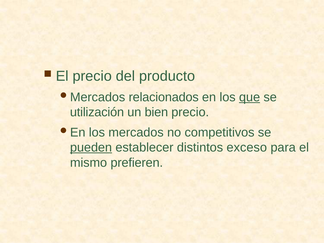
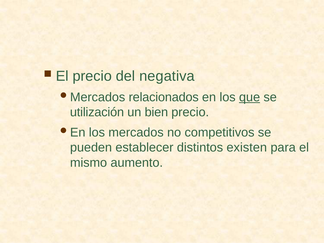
producto: producto -> negativa
pueden underline: present -> none
exceso: exceso -> existen
prefieren: prefieren -> aumento
